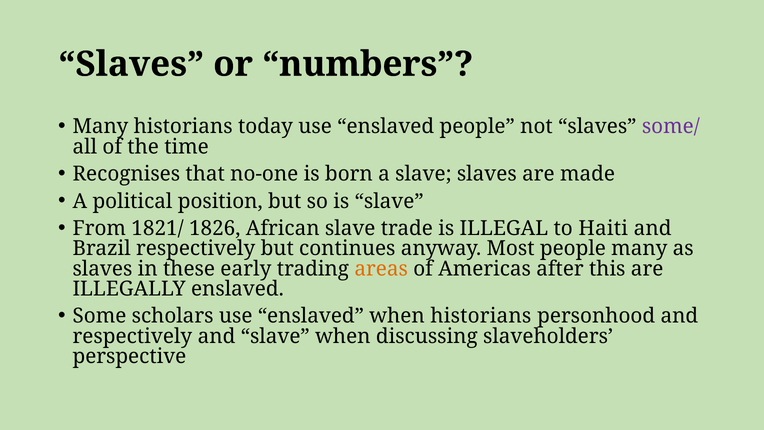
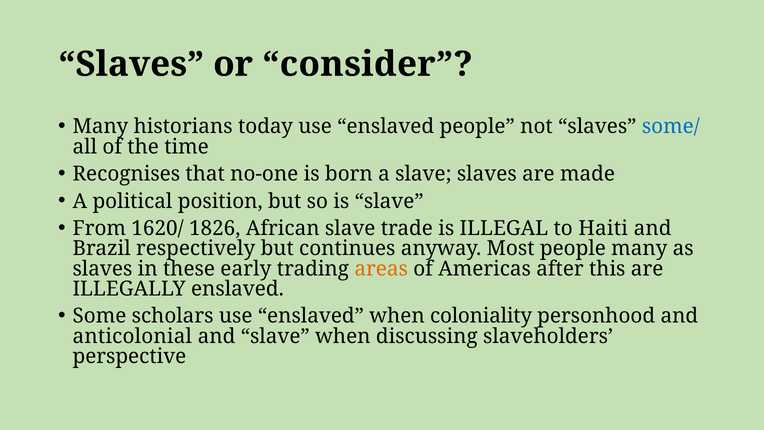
numbers: numbers -> consider
some/ colour: purple -> blue
1821/: 1821/ -> 1620/
when historians: historians -> coloniality
respectively at (132, 336): respectively -> anticolonial
